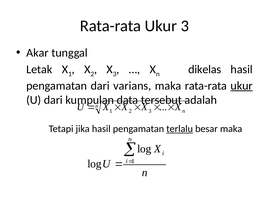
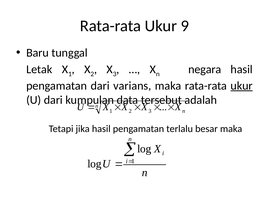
Ukur 3: 3 -> 9
Akar: Akar -> Baru
dikelas: dikelas -> negara
terlalu underline: present -> none
